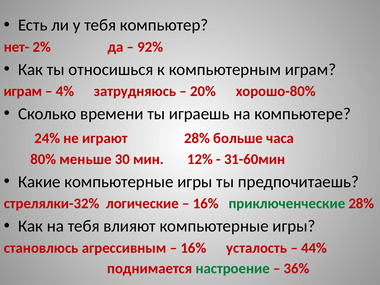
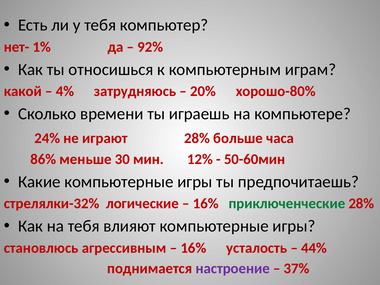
2%: 2% -> 1%
играм at (23, 91): играм -> какой
80%: 80% -> 86%
31-60мин: 31-60мин -> 50-60мин
настроение colour: green -> purple
36%: 36% -> 37%
